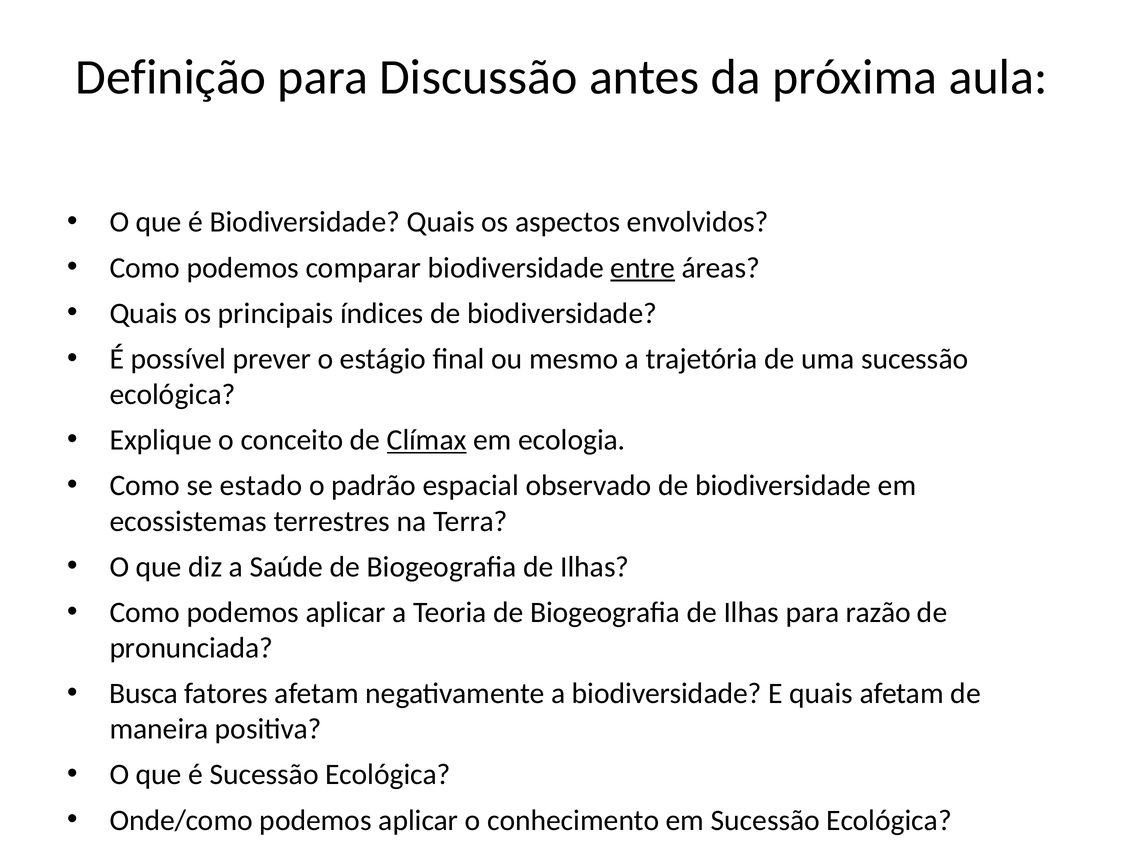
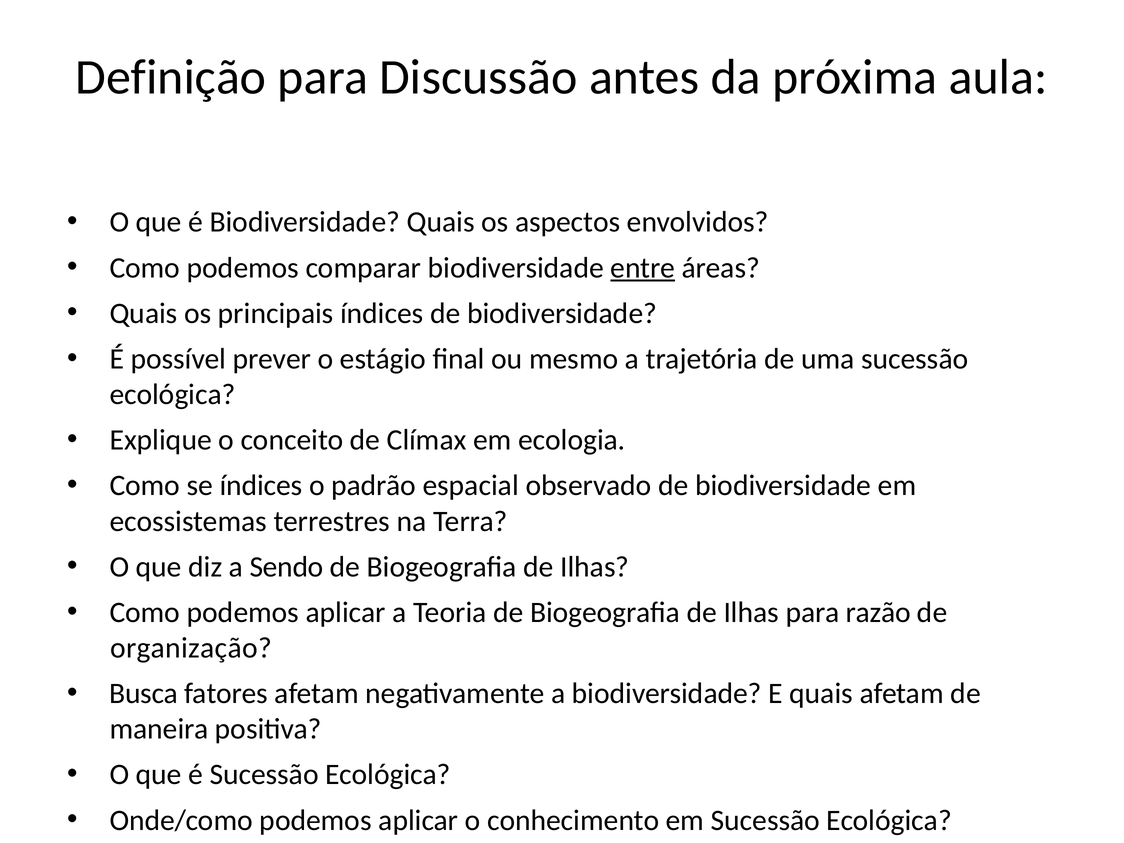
Clímax underline: present -> none
se estado: estado -> índices
Saúde: Saúde -> Sendo
pronunciada: pronunciada -> organização
